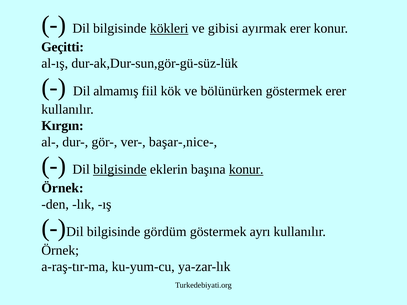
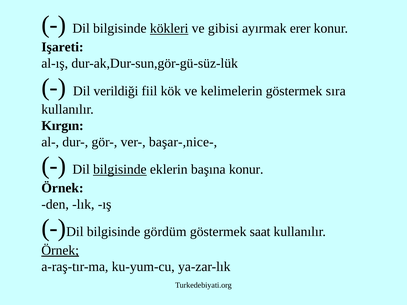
Geçitti: Geçitti -> Işareti
almamış: almamış -> verildiği
bölünürken: bölünürken -> kelimelerin
göstermek erer: erer -> sıra
konur at (246, 170) underline: present -> none
ayrı: ayrı -> saat
Örnek at (60, 251) underline: none -> present
